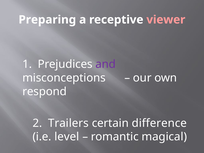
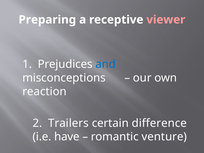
and colour: purple -> blue
respond: respond -> reaction
level: level -> have
magical: magical -> venture
